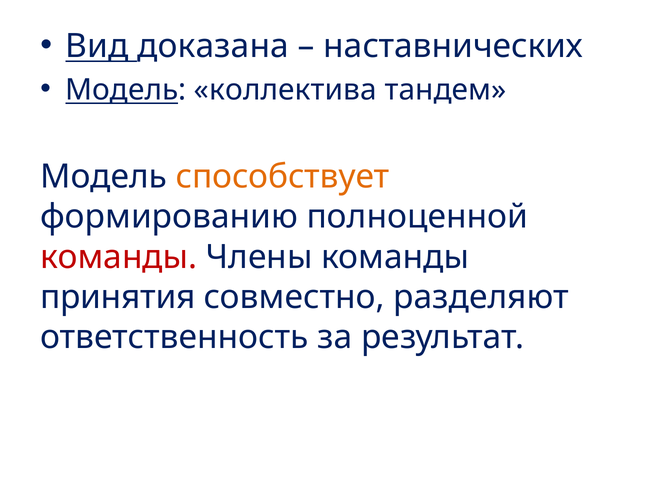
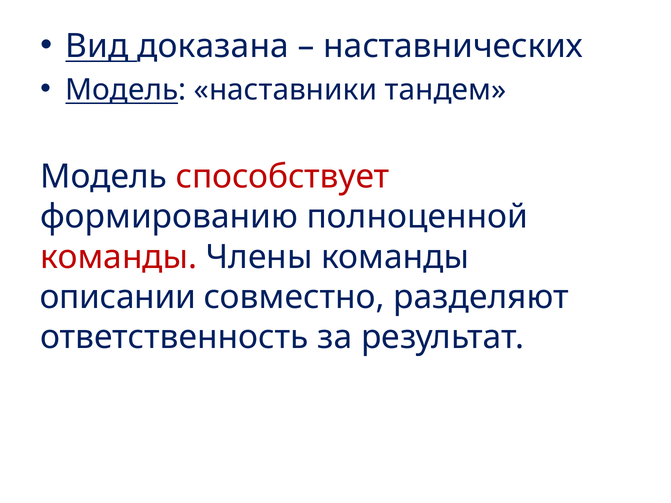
коллектива: коллектива -> наставники
способствует colour: orange -> red
принятия: принятия -> описании
